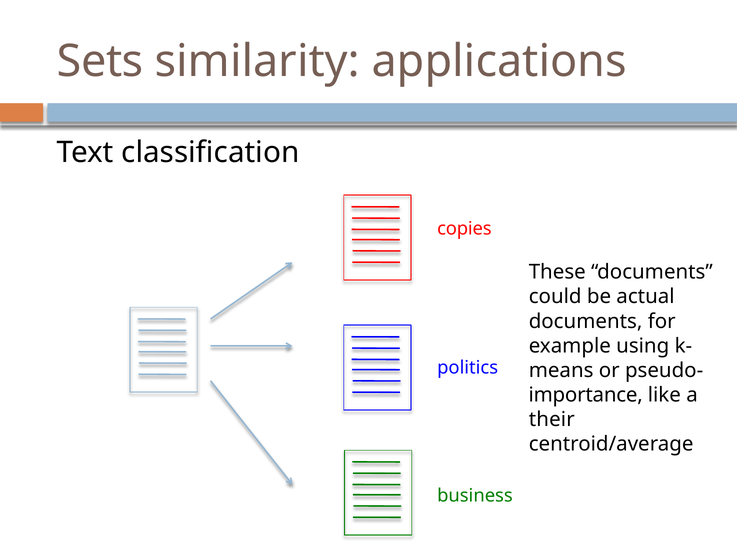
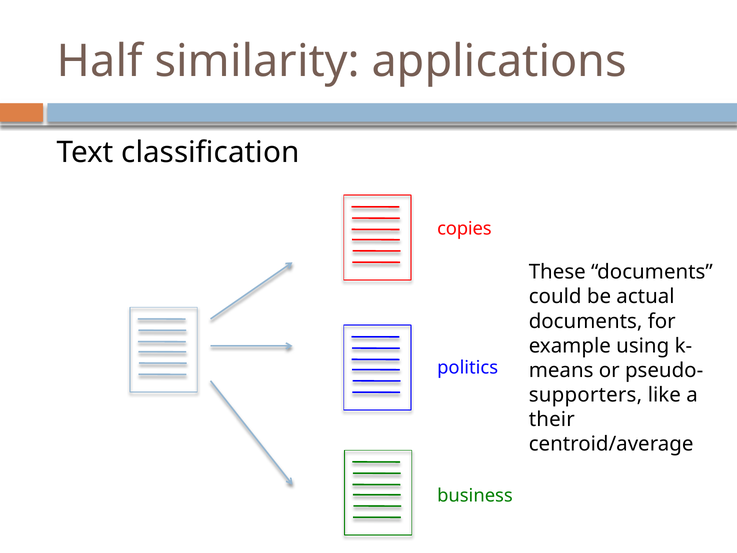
Sets: Sets -> Half
importance: importance -> supporters
